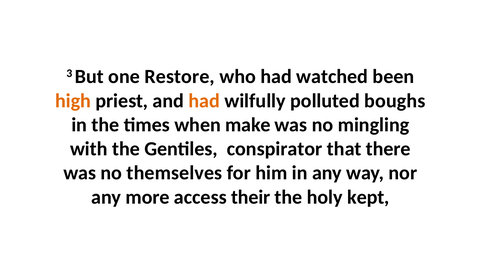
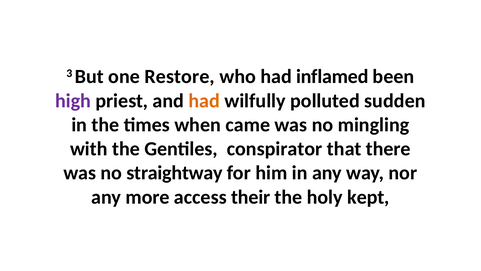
watched: watched -> inflamed
high colour: orange -> purple
boughs: boughs -> sudden
make: make -> came
themselves: themselves -> straightway
